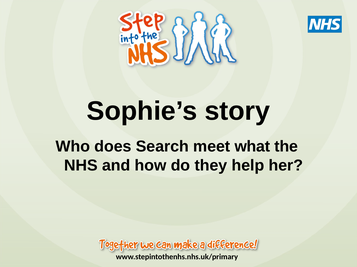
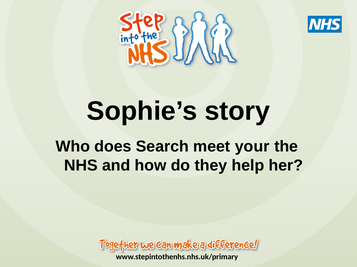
what: what -> your
